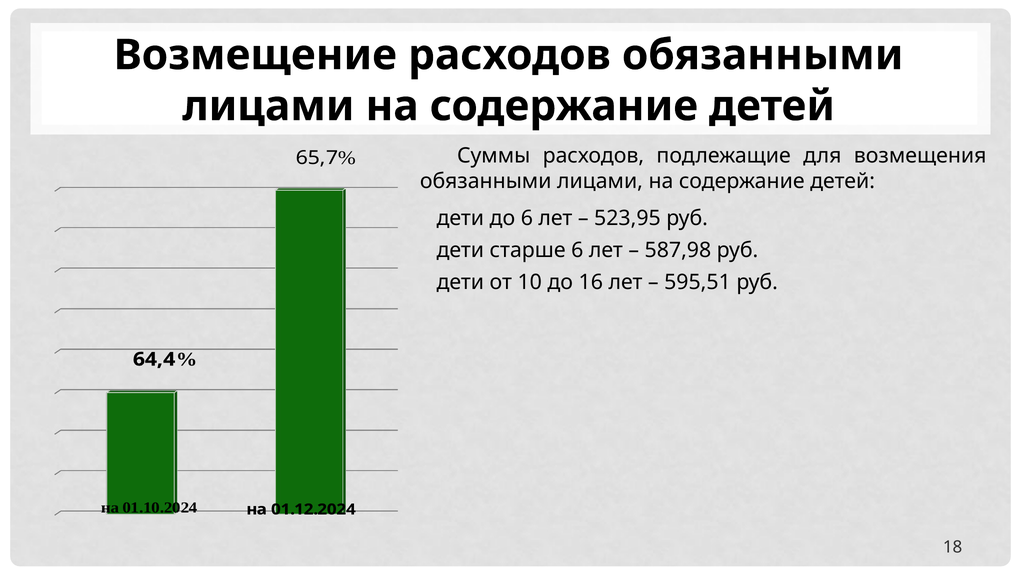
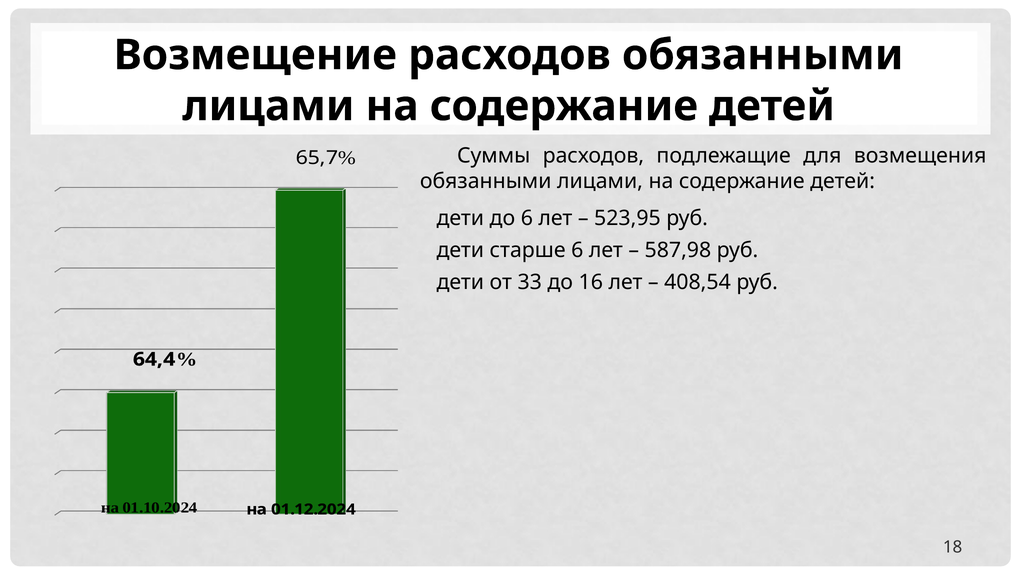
10: 10 -> 33
595,51: 595,51 -> 408,54
